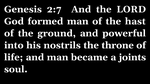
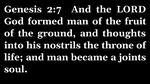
hast: hast -> fruit
powerful: powerful -> thoughts
